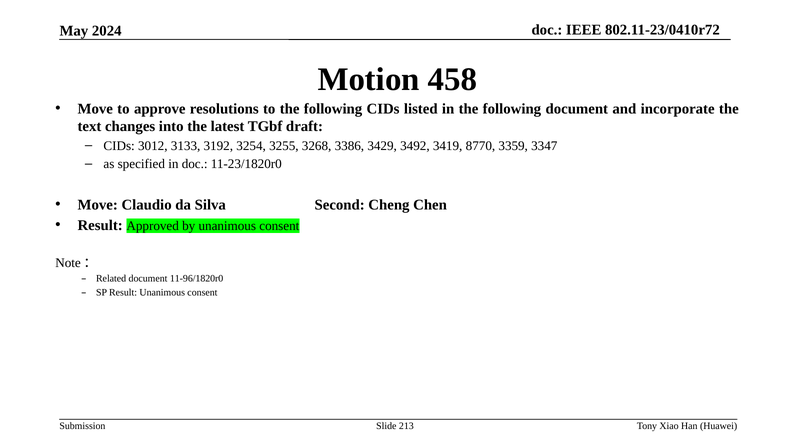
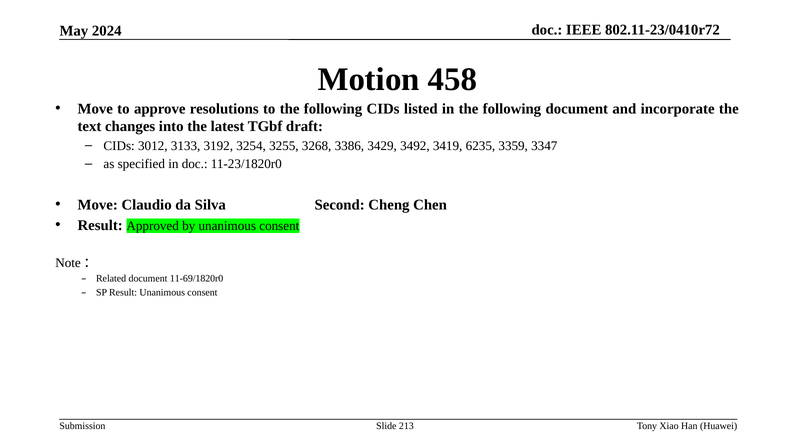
8770: 8770 -> 6235
11-96/1820r0: 11-96/1820r0 -> 11-69/1820r0
